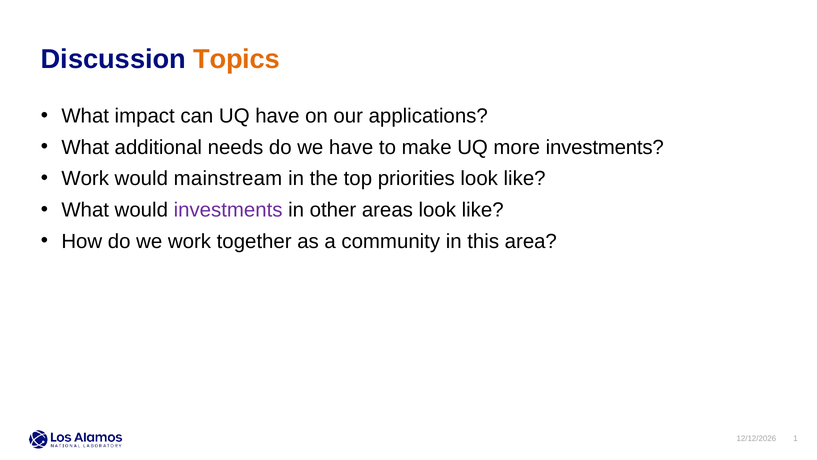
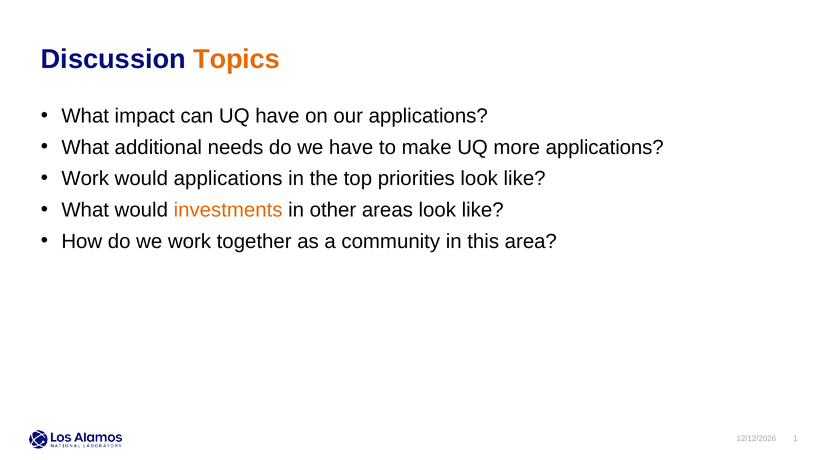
more investments: investments -> applications
would mainstream: mainstream -> applications
investments at (228, 210) colour: purple -> orange
